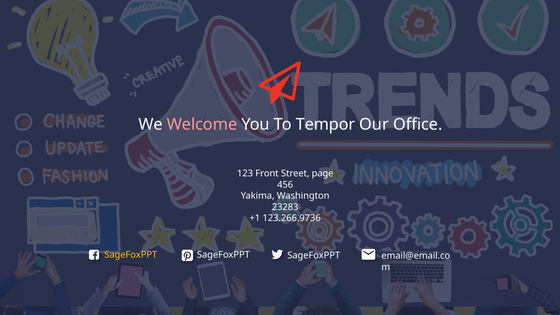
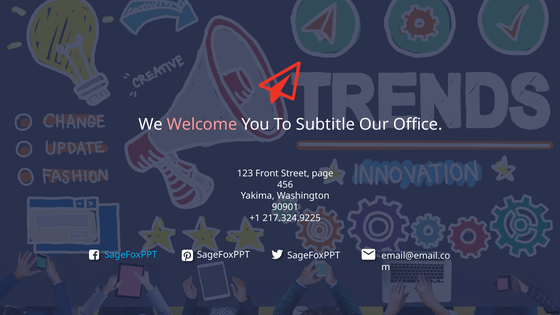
Tempor: Tempor -> Subtitle
23283: 23283 -> 90901
123.266.9736: 123.266.9736 -> 217.324.9225
SageFoxPPT at (131, 255) colour: yellow -> light blue
